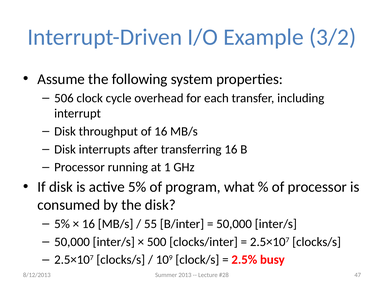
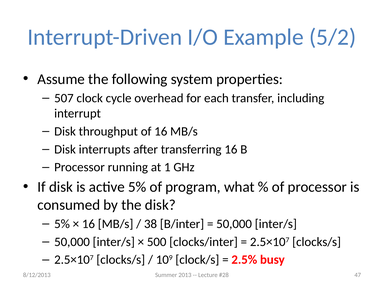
3/2: 3/2 -> 5/2
506: 506 -> 507
55: 55 -> 38
